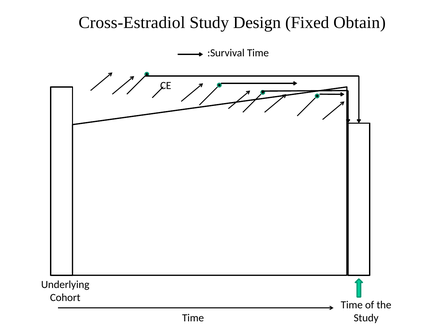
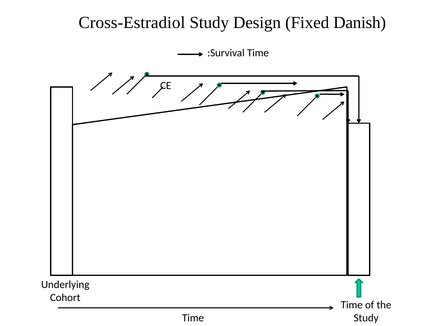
Obtain: Obtain -> Danish
